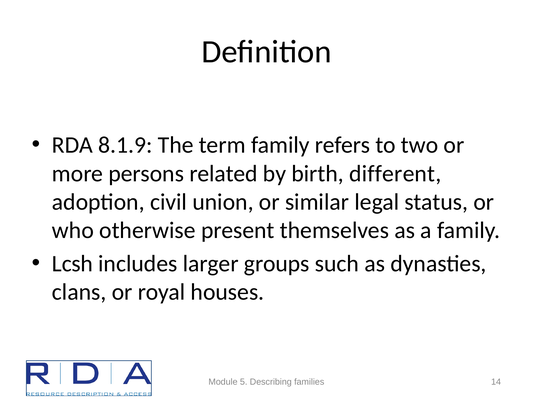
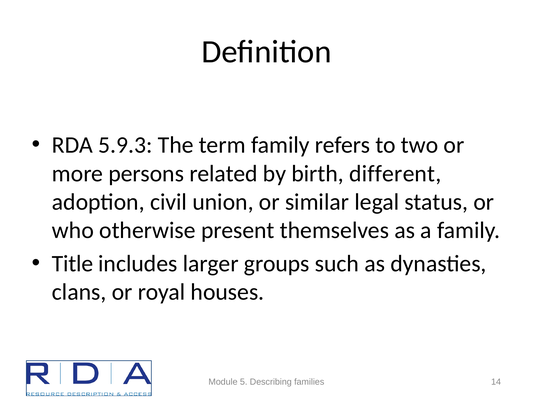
8.1.9: 8.1.9 -> 5.9.3
Lcsh: Lcsh -> Title
